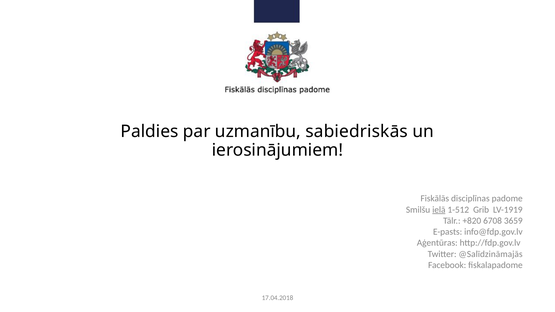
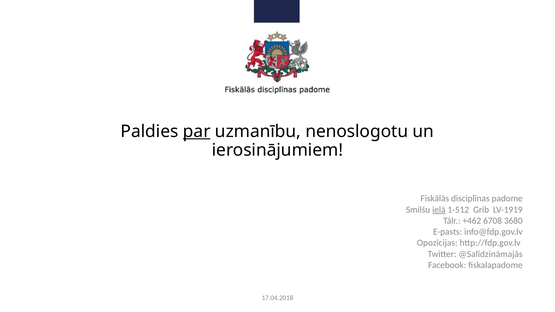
par underline: none -> present
sabiedriskās: sabiedriskās -> nenoslogotu
+820: +820 -> +462
3659: 3659 -> 3680
Aģentūras: Aģentūras -> Opozīcijas
